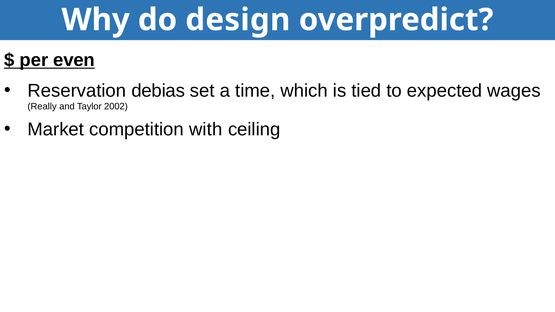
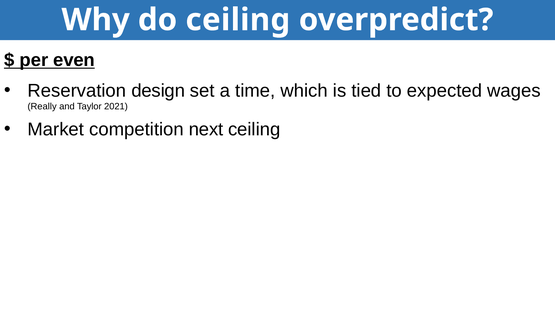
do design: design -> ceiling
debias: debias -> design
2002: 2002 -> 2021
with: with -> next
